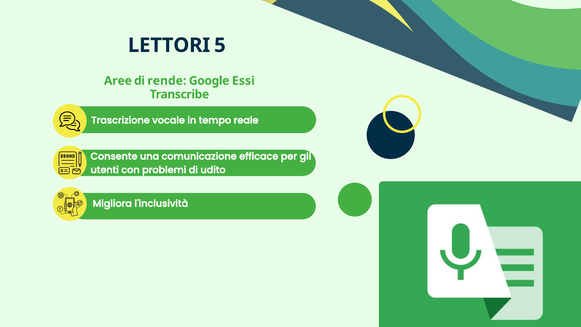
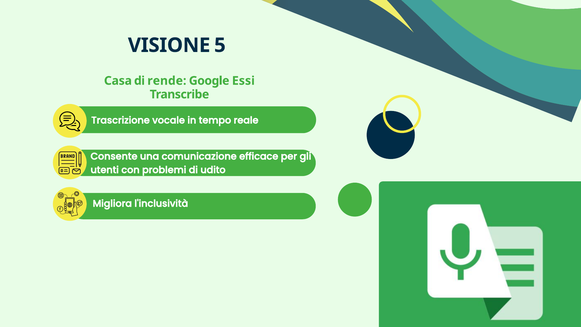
LETTORI: LETTORI -> VISIONE
Aree: Aree -> Casa
